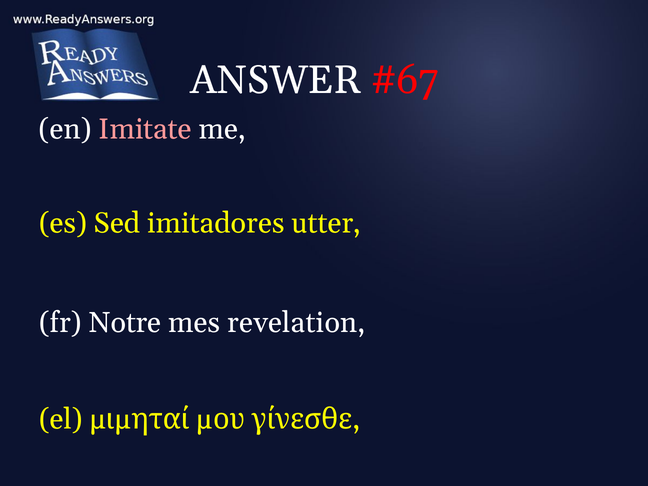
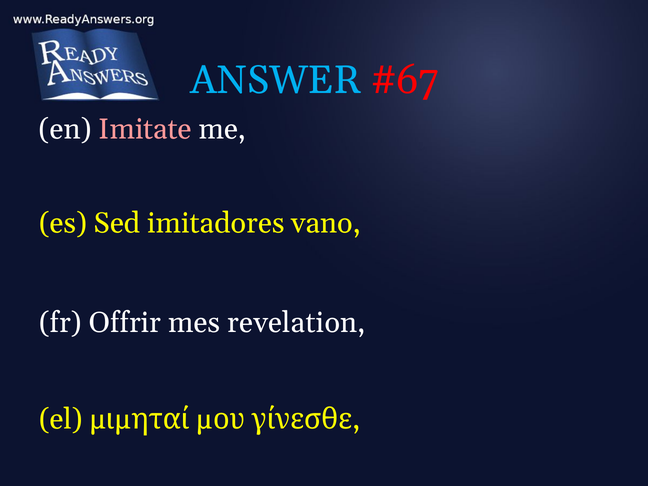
ANSWER colour: white -> light blue
utter: utter -> vano
Notre: Notre -> Offrir
